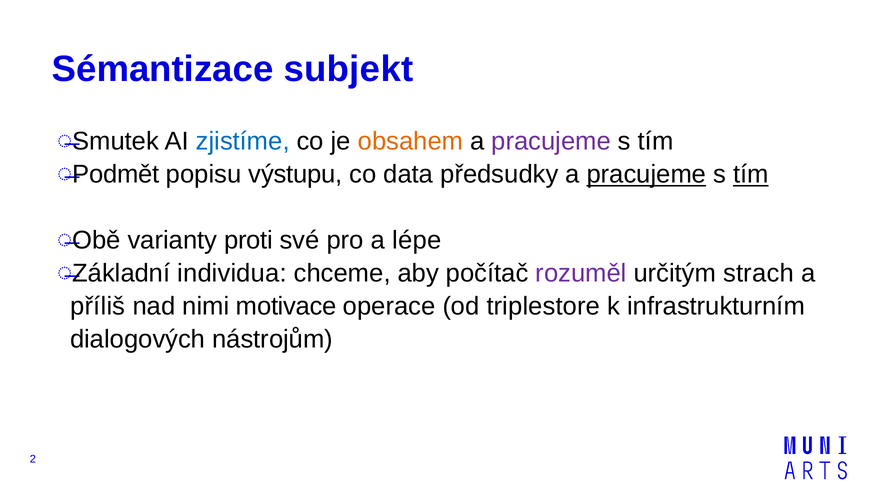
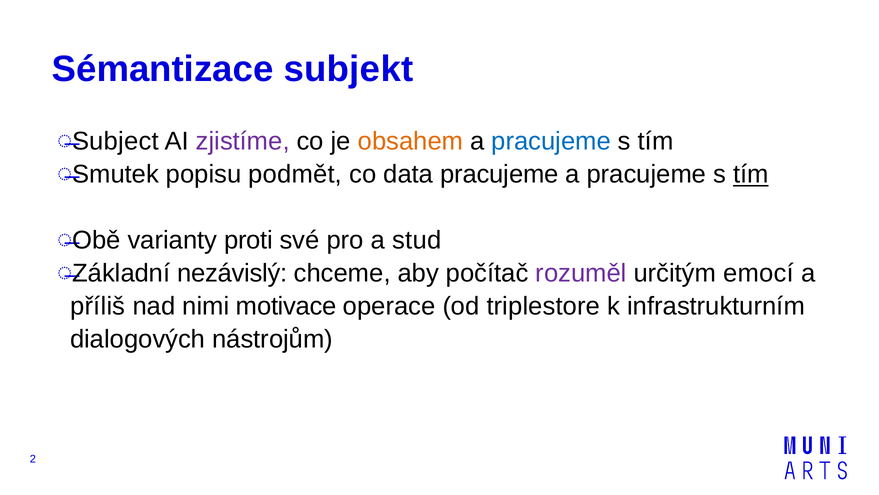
Smutek: Smutek -> Subject
zjistíme colour: blue -> purple
pracujeme at (551, 141) colour: purple -> blue
Podmět: Podmět -> Smutek
výstupu: výstupu -> podmět
data předsudky: předsudky -> pracujeme
pracujeme at (646, 174) underline: present -> none
lépe: lépe -> stud
individua: individua -> nezávislý
strach: strach -> emocí
